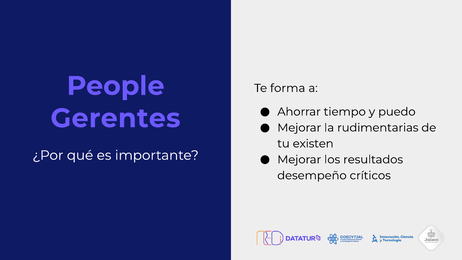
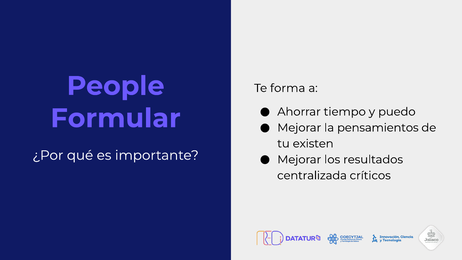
Gerentes: Gerentes -> Formular
rudimentarias: rudimentarias -> pensamientos
desempeño: desempeño -> centralizada
